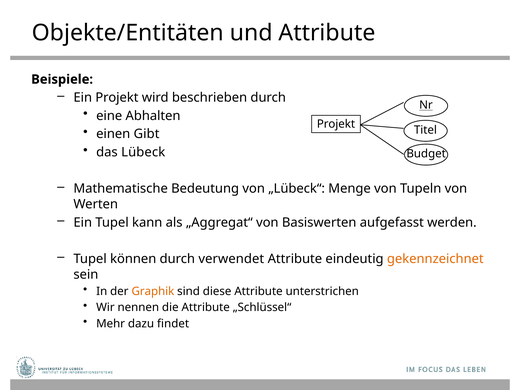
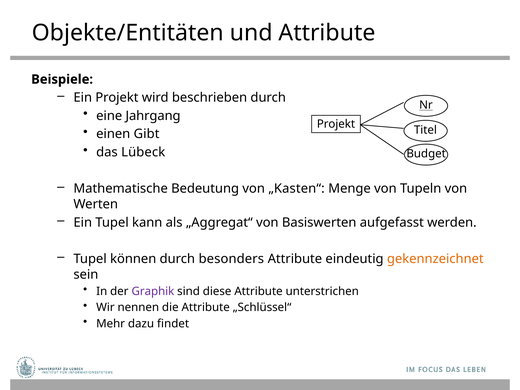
Abhalten: Abhalten -> Jahrgang
„Lübeck“: „Lübeck“ -> „Kasten“
verwendet: verwendet -> besonders
Graphik colour: orange -> purple
